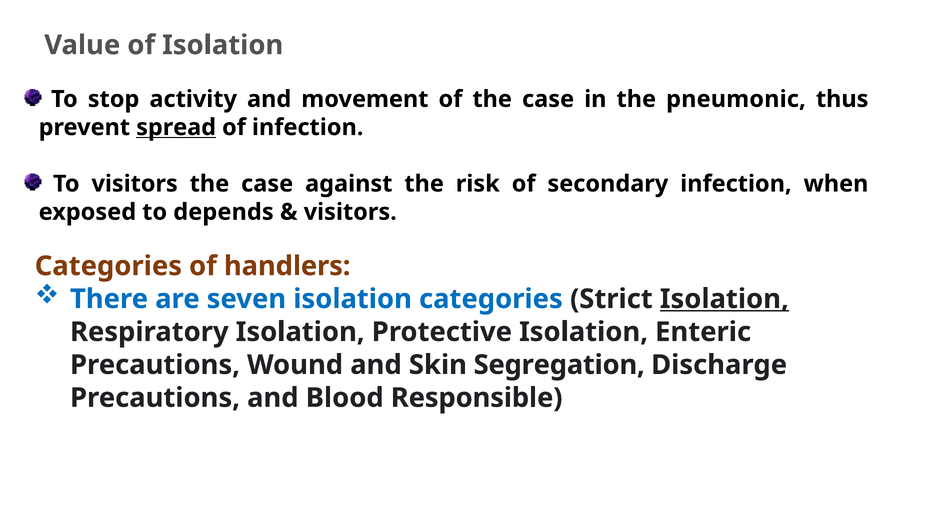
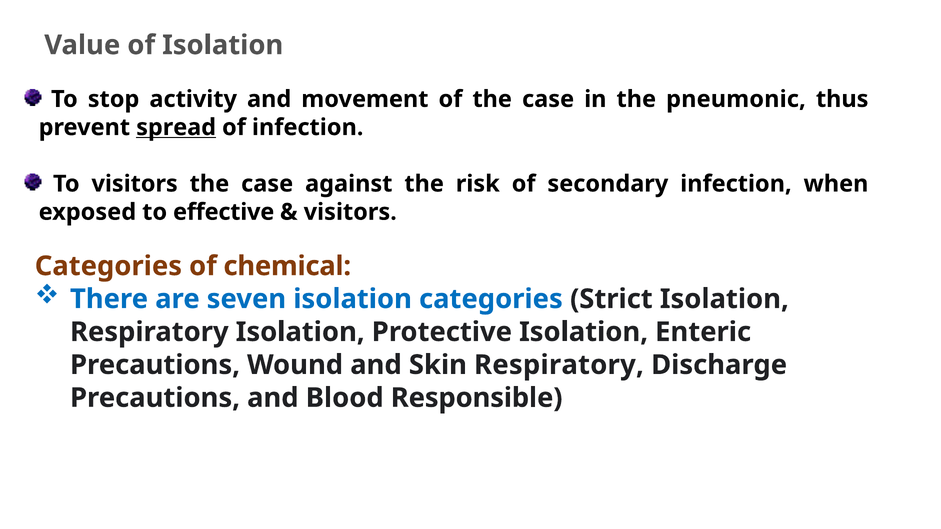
depends: depends -> effective
handlers: handlers -> chemical
Isolation at (724, 299) underline: present -> none
Skin Segregation: Segregation -> Respiratory
